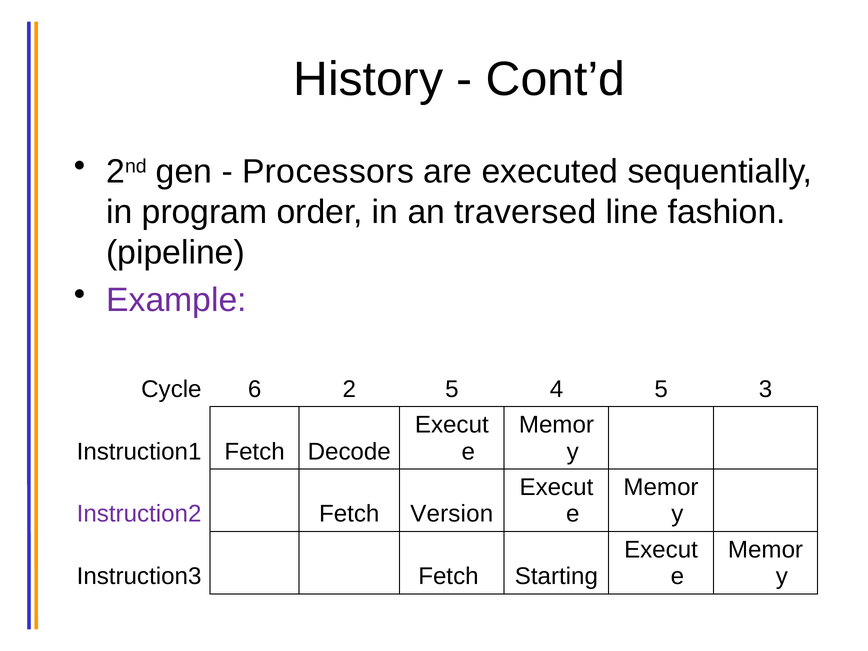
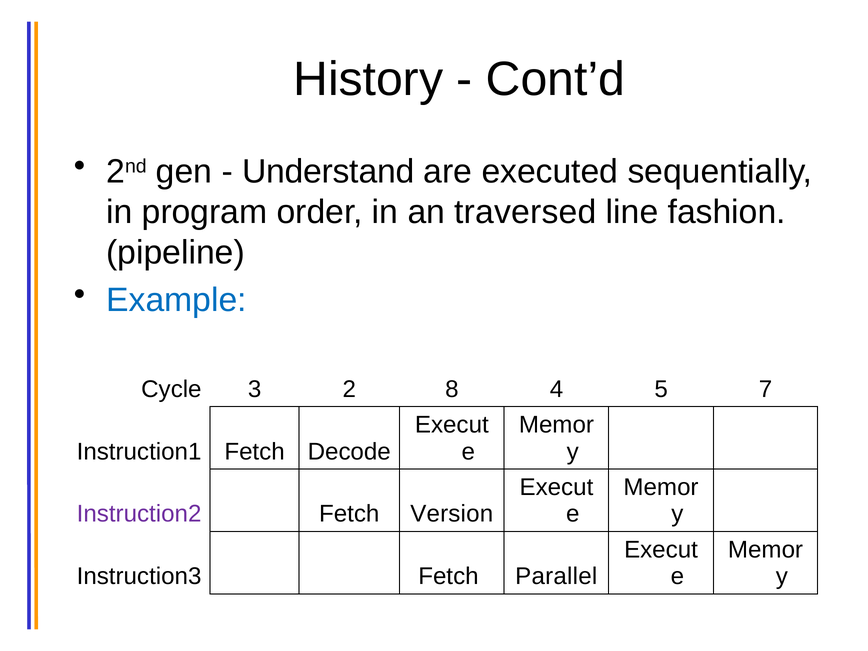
Processors: Processors -> Understand
Example colour: purple -> blue
6: 6 -> 3
2 5: 5 -> 8
3: 3 -> 7
Starting: Starting -> Parallel
